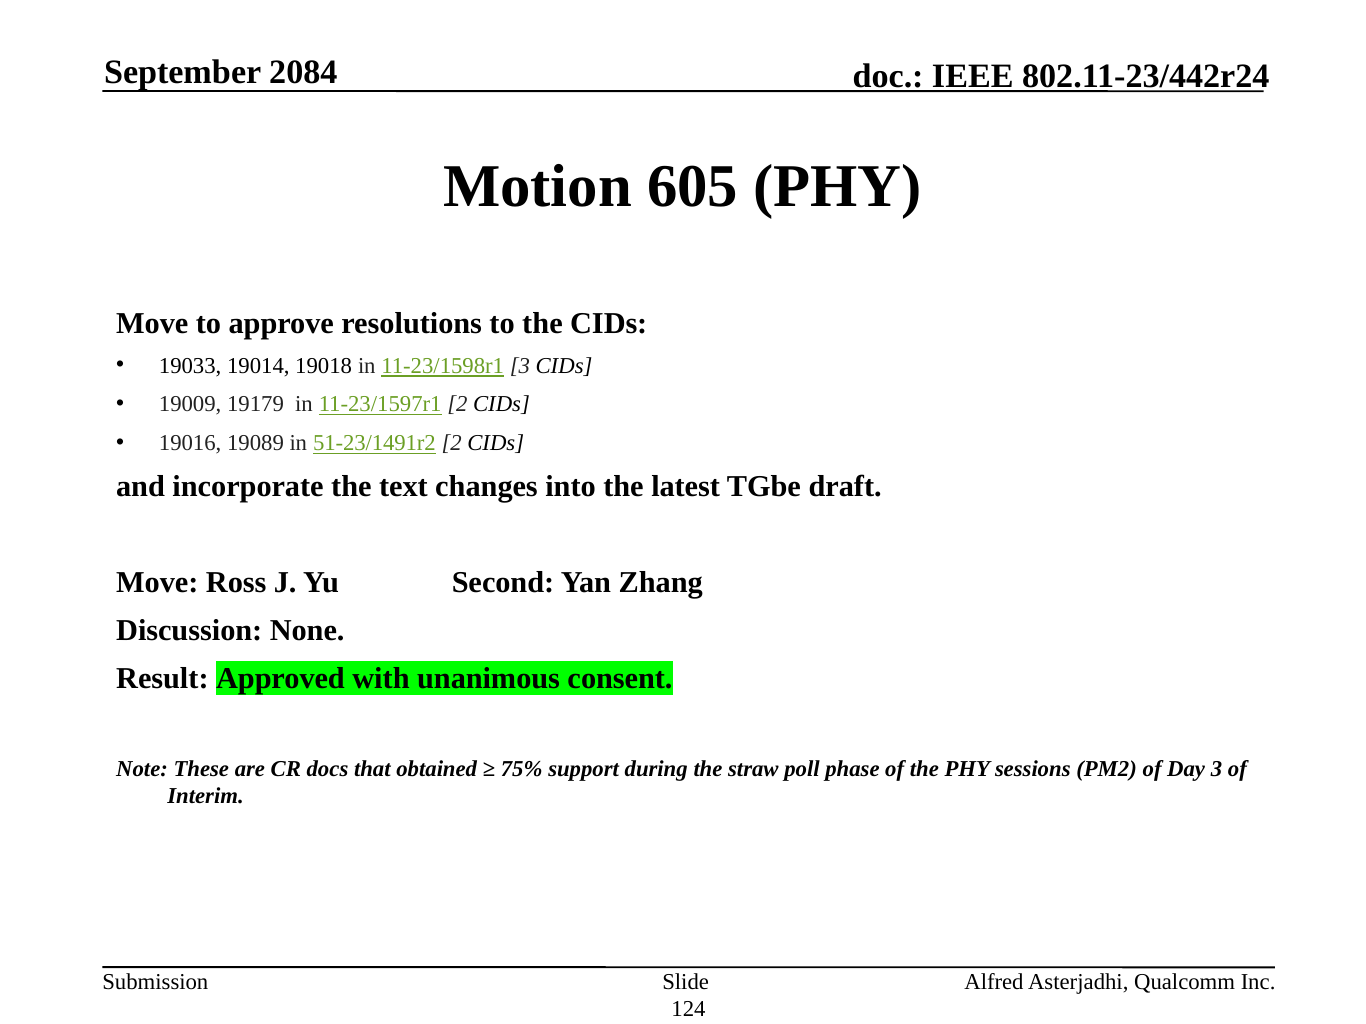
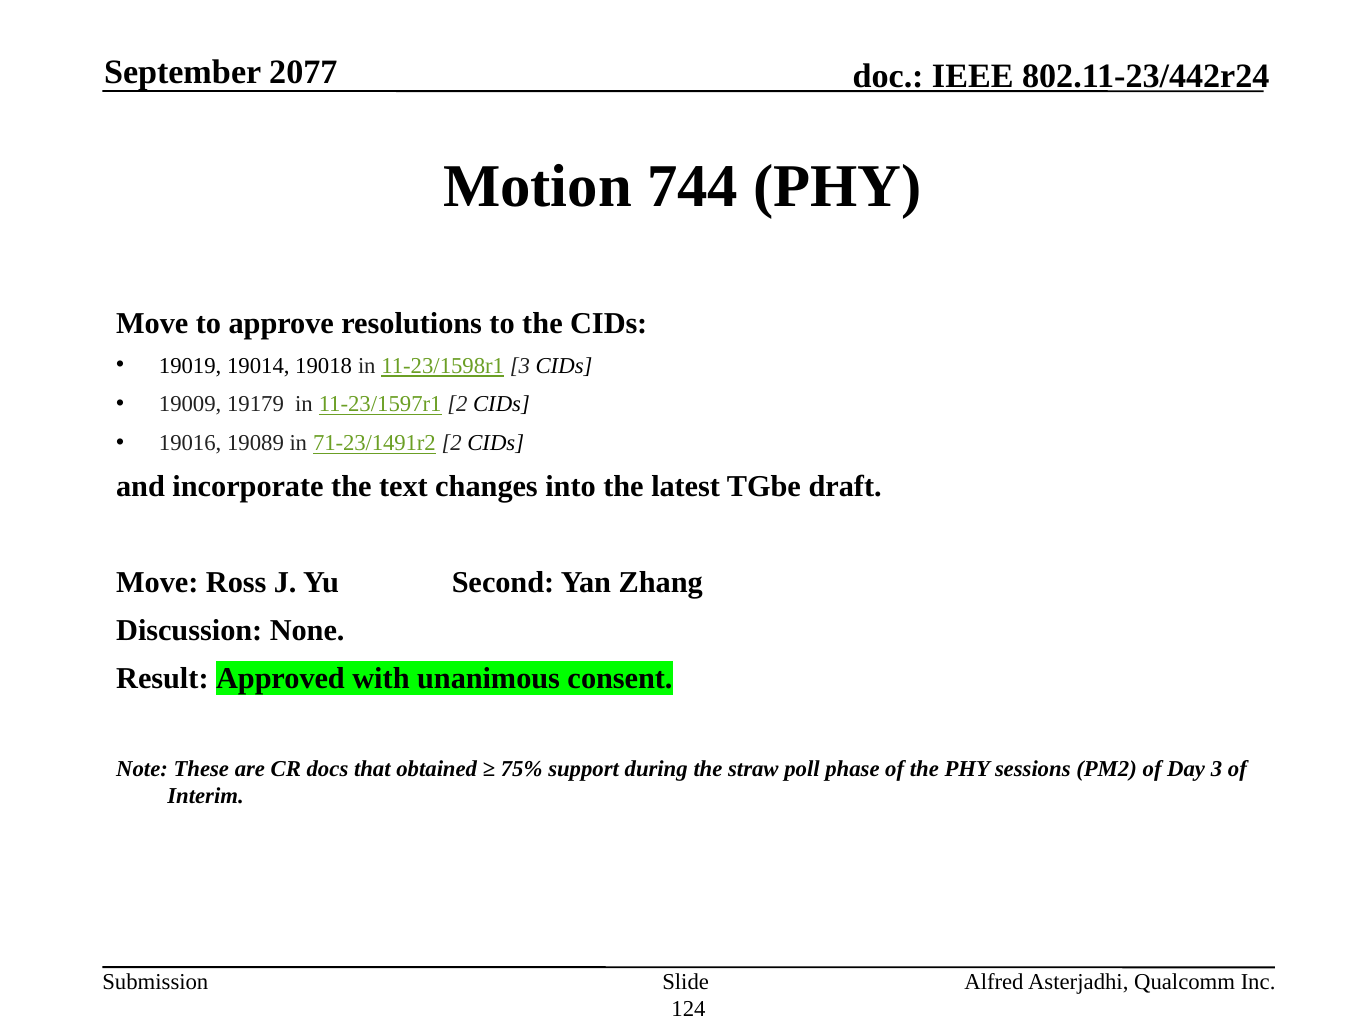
2084: 2084 -> 2077
605: 605 -> 744
19033: 19033 -> 19019
51-23/1491r2: 51-23/1491r2 -> 71-23/1491r2
